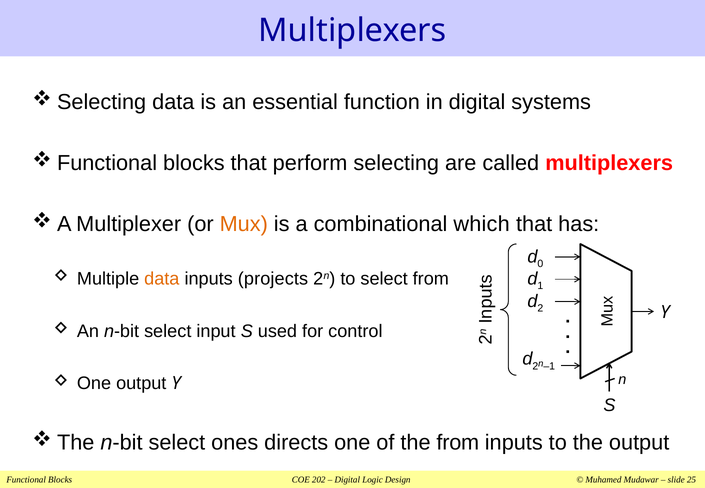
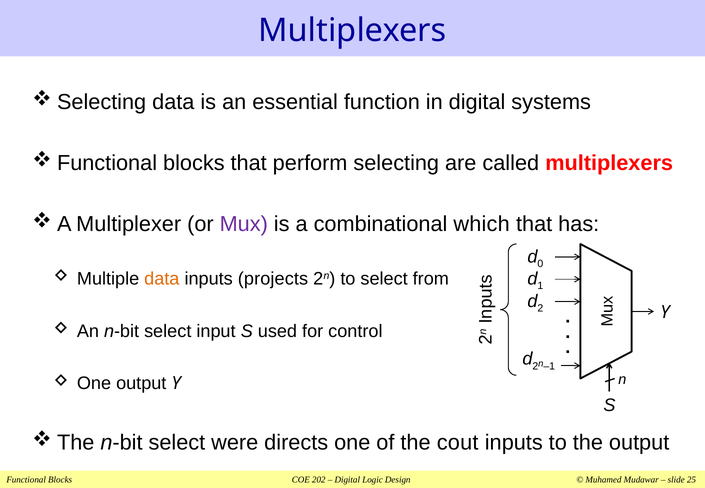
Mux colour: orange -> purple
ones: ones -> were
the from: from -> cout
